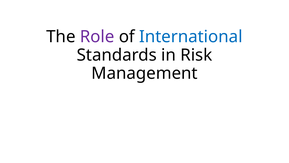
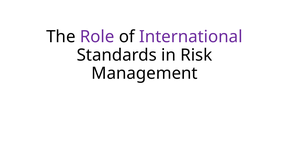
International colour: blue -> purple
